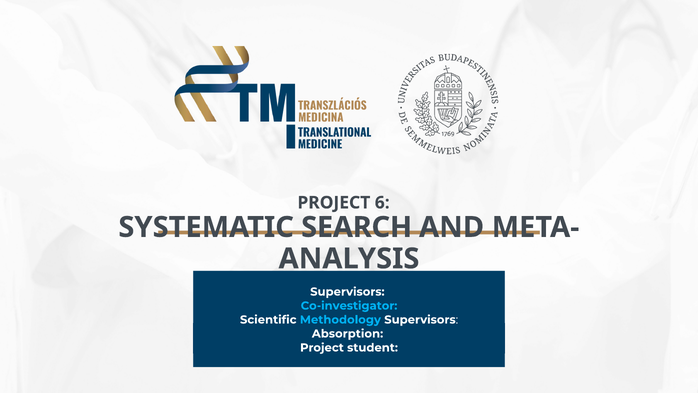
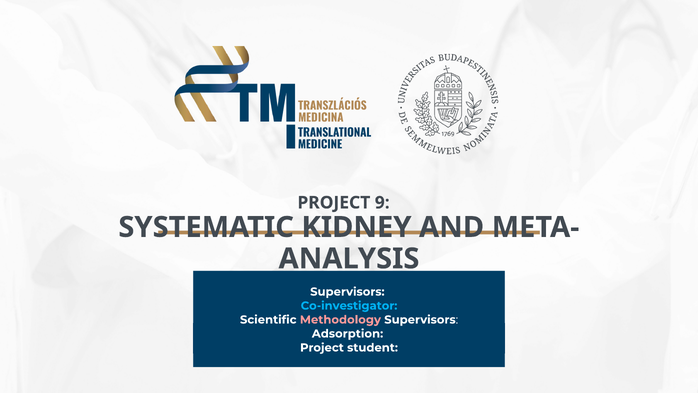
6: 6 -> 9
SEARCH: SEARCH -> KIDNEY
Methodology colour: light blue -> pink
Absorption: Absorption -> Adsorption
